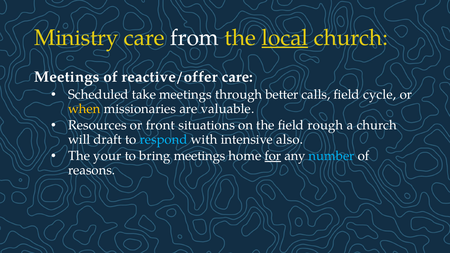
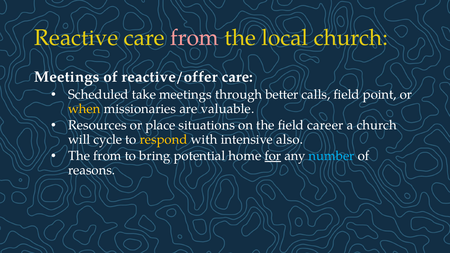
Ministry: Ministry -> Reactive
from at (195, 38) colour: white -> pink
local underline: present -> none
cycle: cycle -> point
front: front -> place
rough: rough -> career
draft: draft -> cycle
respond colour: light blue -> yellow
The your: your -> from
bring meetings: meetings -> potential
